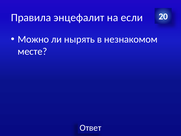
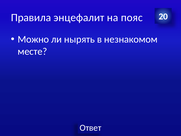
если: если -> пояс
